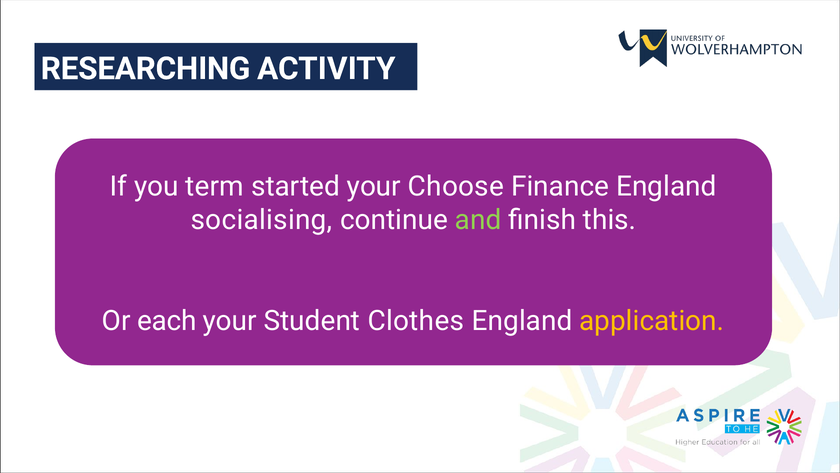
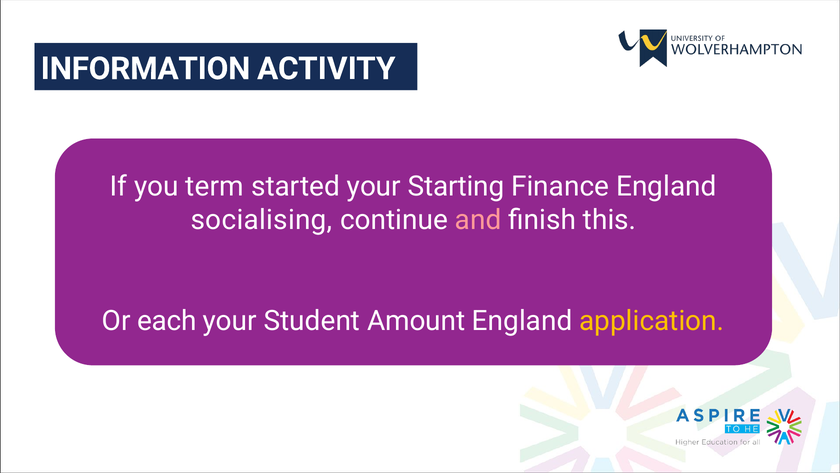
RESEARCHING: RESEARCHING -> INFORMATION
Choose: Choose -> Starting
and colour: light green -> pink
Clothes: Clothes -> Amount
